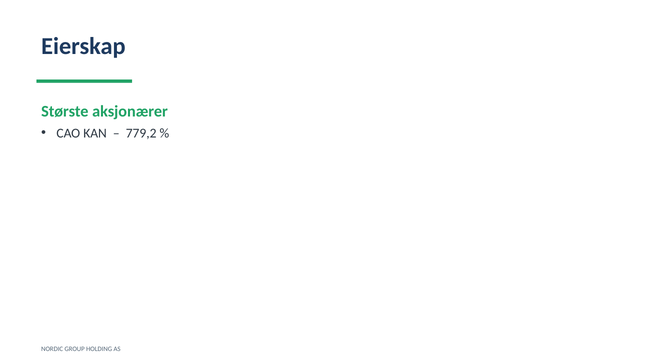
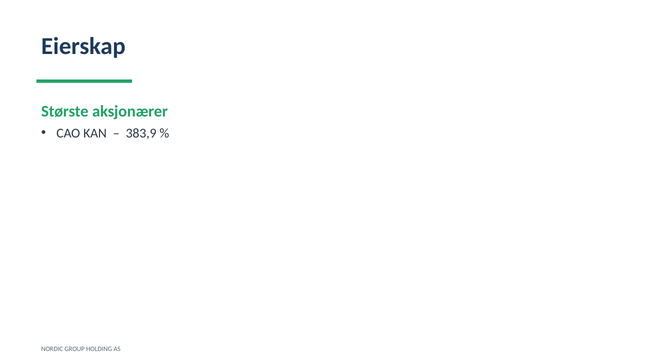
779,2: 779,2 -> 383,9
